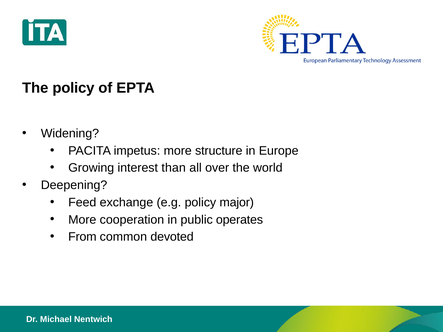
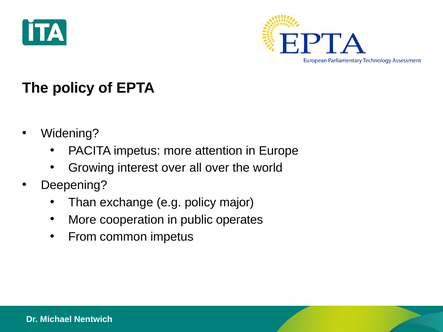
structure: structure -> attention
interest than: than -> over
Feed: Feed -> Than
common devoted: devoted -> impetus
